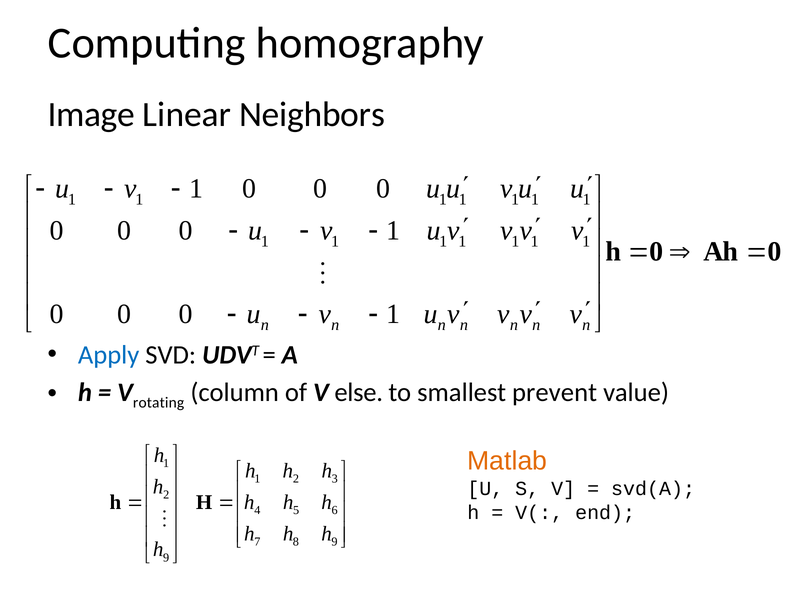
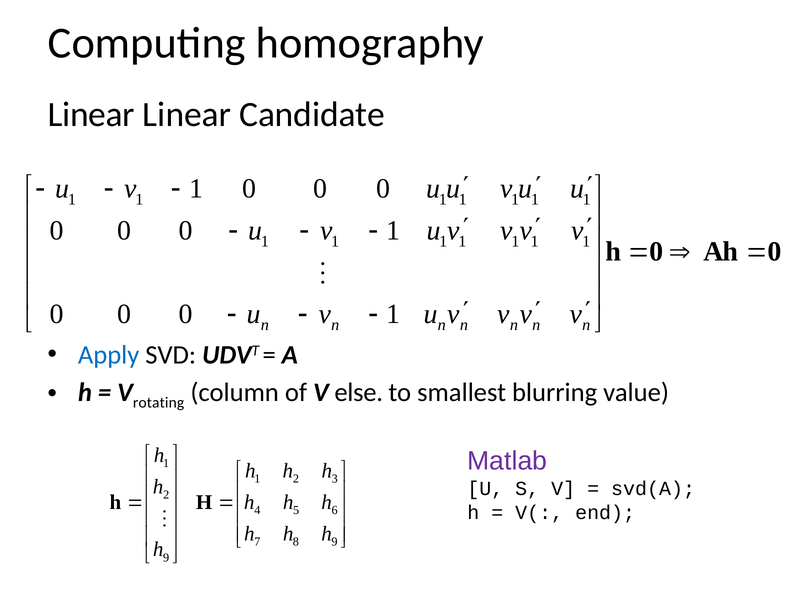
Image at (91, 114): Image -> Linear
Neighbors: Neighbors -> Candidate
prevent: prevent -> blurring
Matlab colour: orange -> purple
